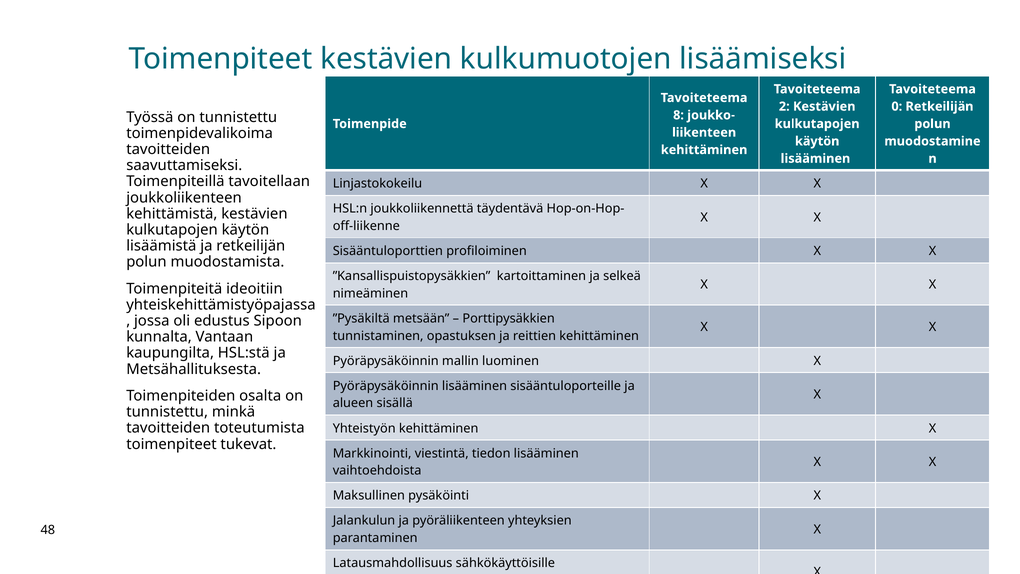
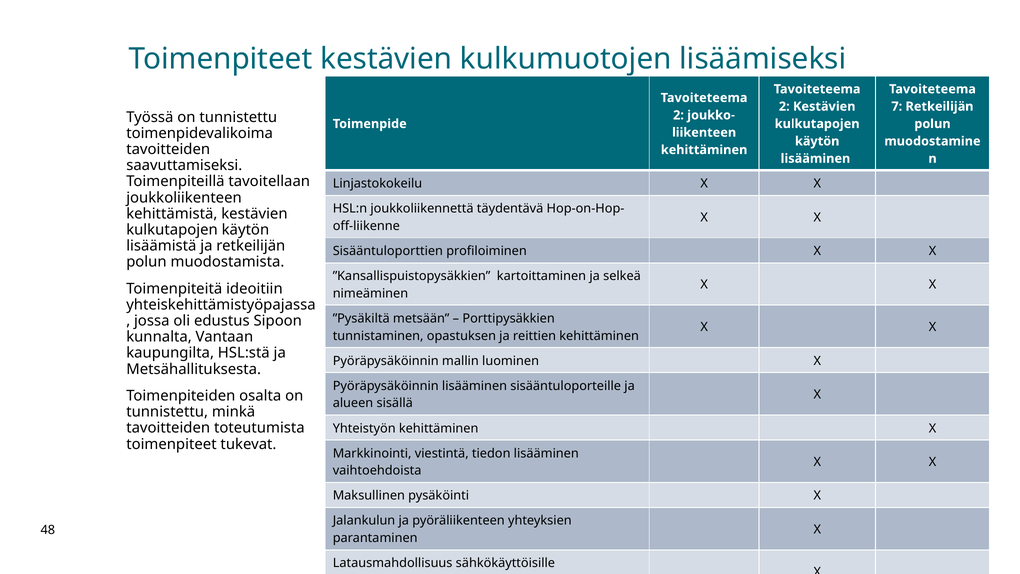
0: 0 -> 7
8 at (679, 115): 8 -> 2
